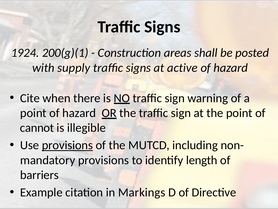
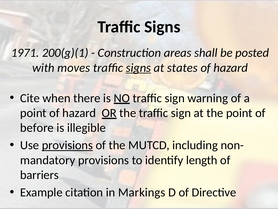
1924: 1924 -> 1971
supply: supply -> moves
signs at (138, 68) underline: none -> present
active: active -> states
cannot: cannot -> before
